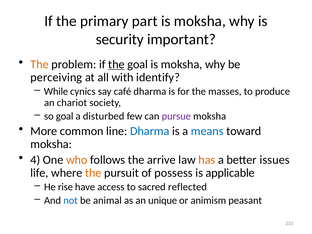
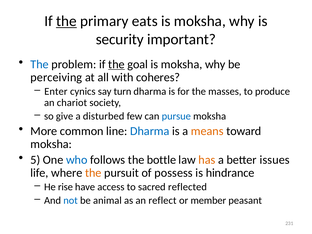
the at (66, 21) underline: none -> present
part: part -> eats
The at (40, 64) colour: orange -> blue
identify: identify -> coheres
While: While -> Enter
café: café -> turn
so goal: goal -> give
pursue colour: purple -> blue
means colour: blue -> orange
4: 4 -> 5
who colour: orange -> blue
arrive: arrive -> bottle
applicable: applicable -> hindrance
unique: unique -> reflect
animism: animism -> member
